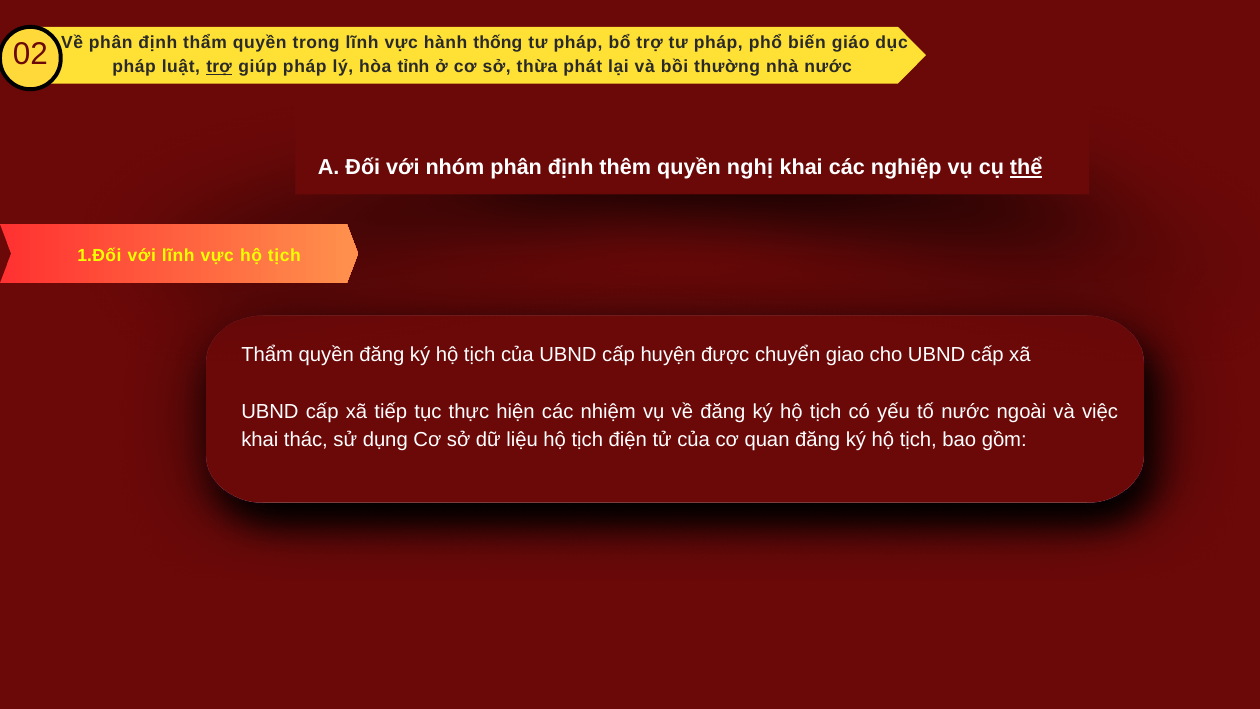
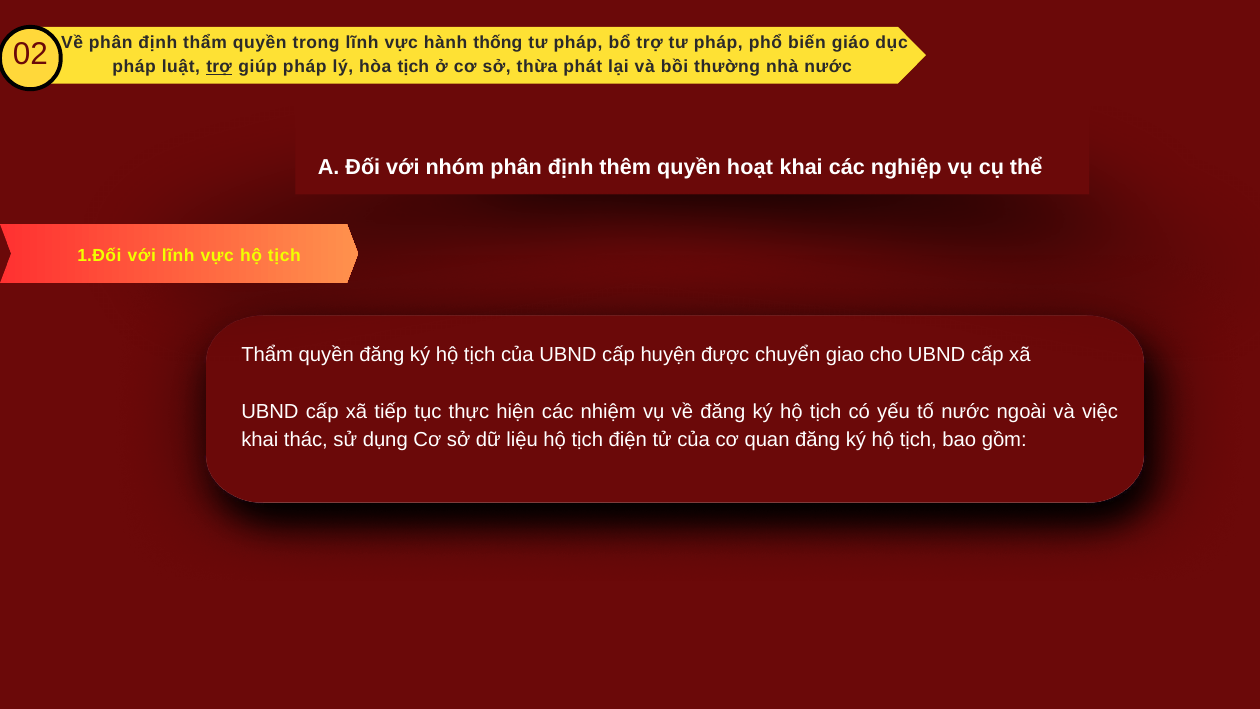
hòa tỉnh: tỉnh -> tịch
nghị: nghị -> hoạt
thể underline: present -> none
